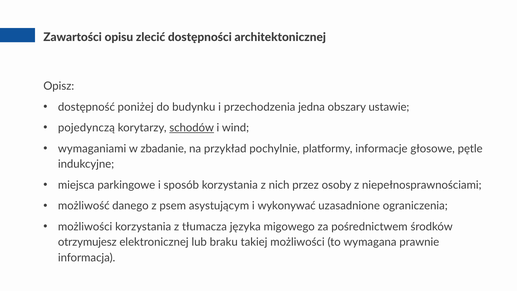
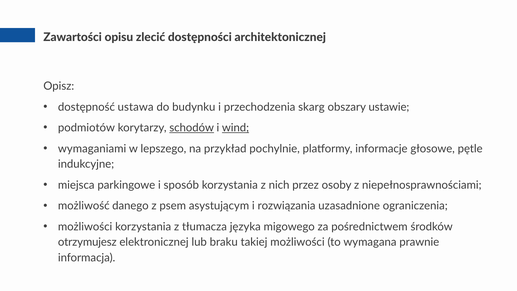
poniżej: poniżej -> ustawa
jedna: jedna -> skarg
pojedynczą: pojedynczą -> podmiotów
wind underline: none -> present
zbadanie: zbadanie -> lepszego
wykonywać: wykonywać -> rozwiązania
